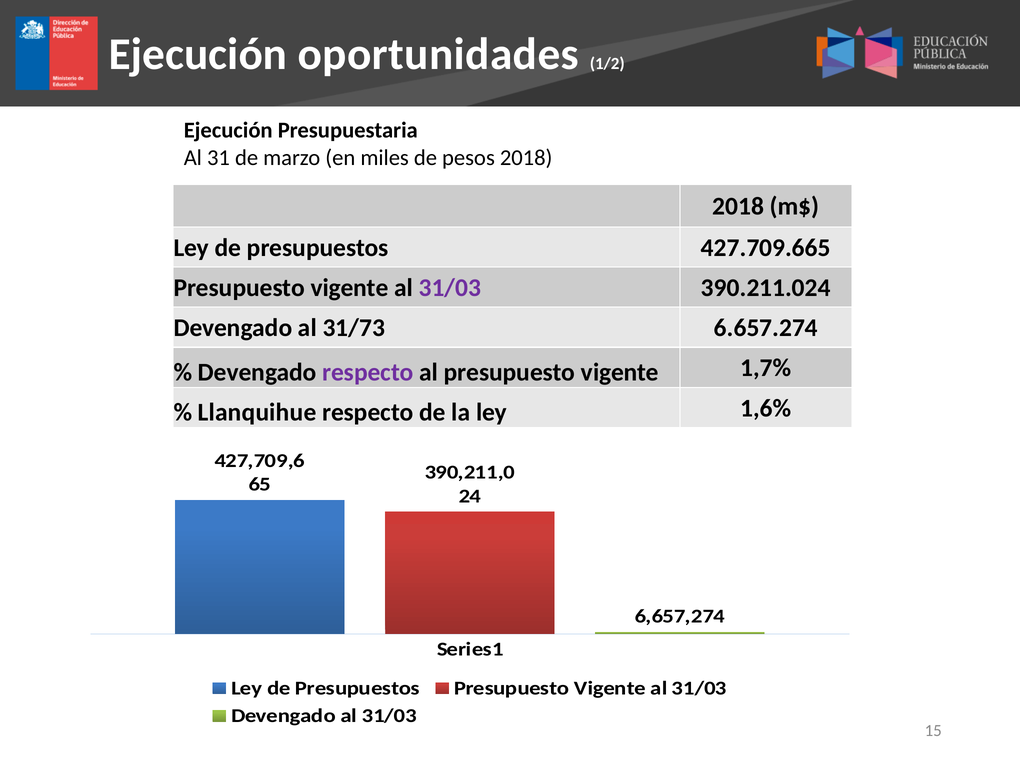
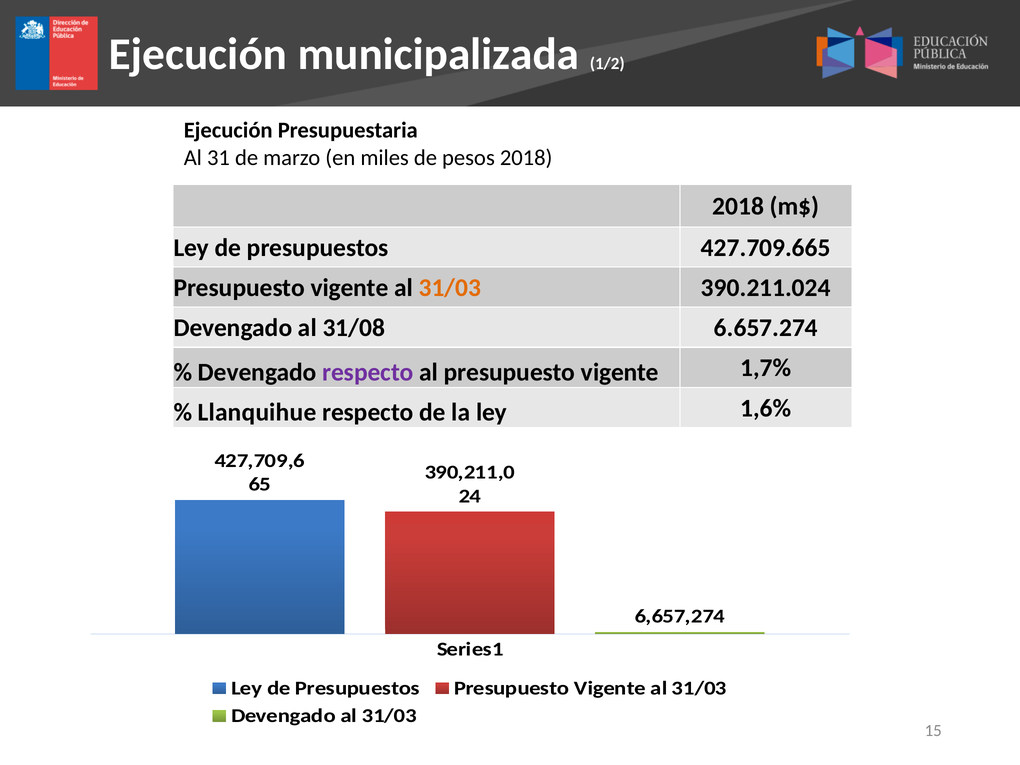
oportunidades: oportunidades -> municipalizada
31/03 at (450, 288) colour: purple -> orange
31/73: 31/73 -> 31/08
